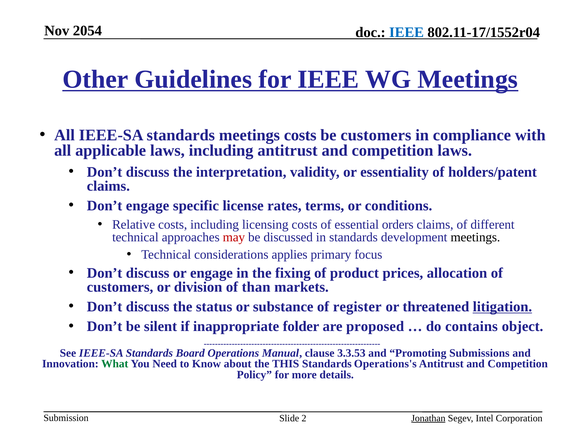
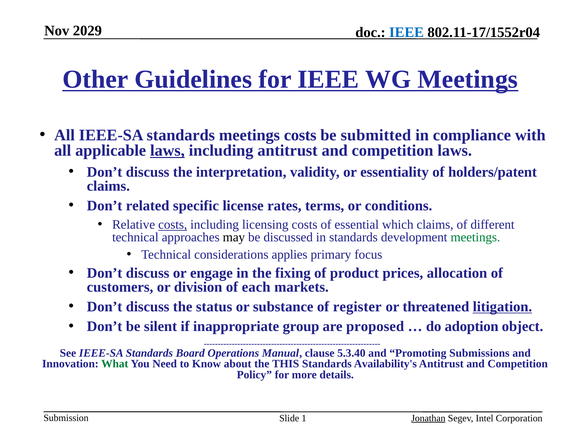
2054: 2054 -> 2029
be customers: customers -> submitted
laws at (167, 151) underline: none -> present
Don’t engage: engage -> related
costs at (173, 225) underline: none -> present
orders: orders -> which
may colour: red -> black
meetings at (475, 237) colour: black -> green
than: than -> each
folder: folder -> group
contains: contains -> adoption
3.3.53: 3.3.53 -> 5.3.40
Operations's: Operations's -> Availability's
2: 2 -> 1
